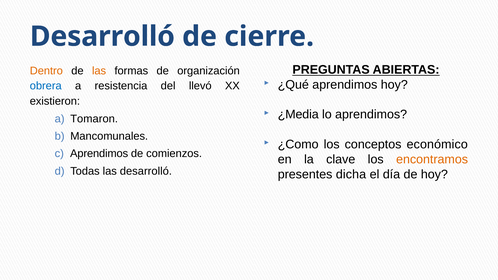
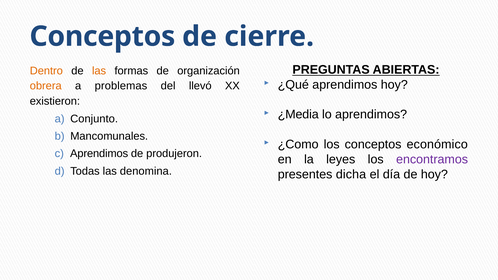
Desarrolló at (102, 36): Desarrolló -> Conceptos
obrera colour: blue -> orange
resistencia: resistencia -> problemas
Tomaron: Tomaron -> Conjunto
comienzos: comienzos -> produjeron
clave: clave -> leyes
encontramos colour: orange -> purple
las desarrolló: desarrolló -> denomina
